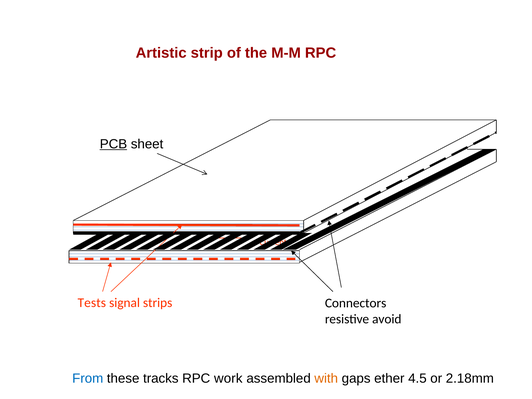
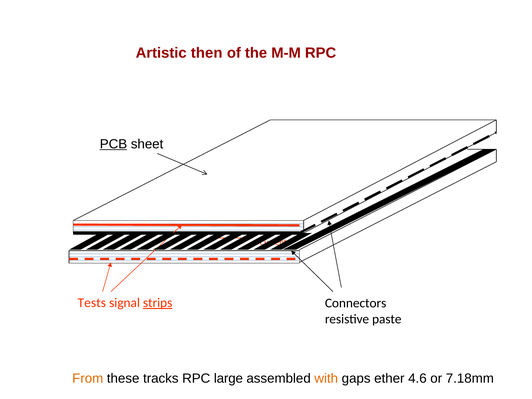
strip: strip -> then
strips underline: none -> present
avoid: avoid -> paste
From colour: blue -> orange
work: work -> large
4.5: 4.5 -> 4.6
2.18mm: 2.18mm -> 7.18mm
